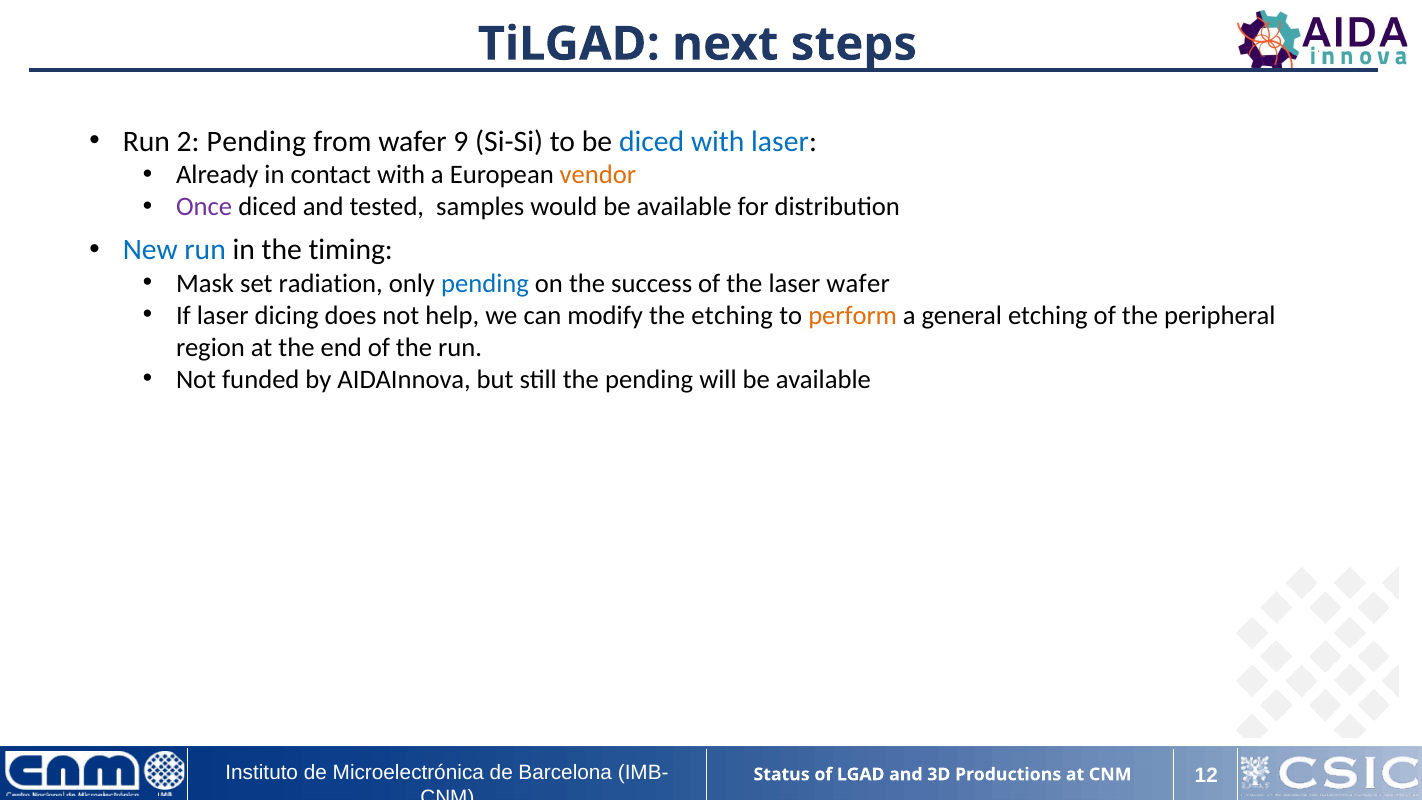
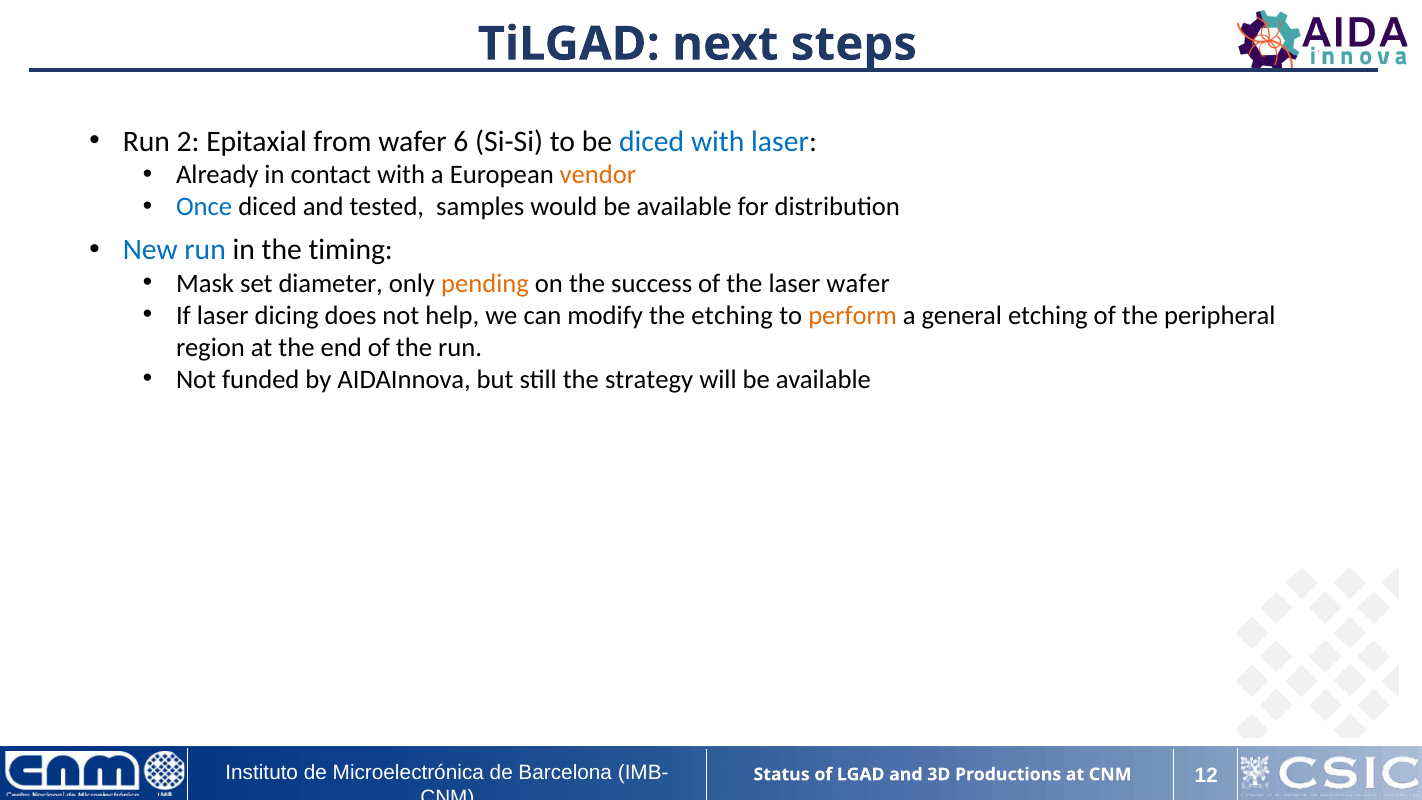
2 Pending: Pending -> Epitaxial
9: 9 -> 6
Once colour: purple -> blue
radiation: radiation -> diameter
pending at (485, 284) colour: blue -> orange
the pending: pending -> strategy
